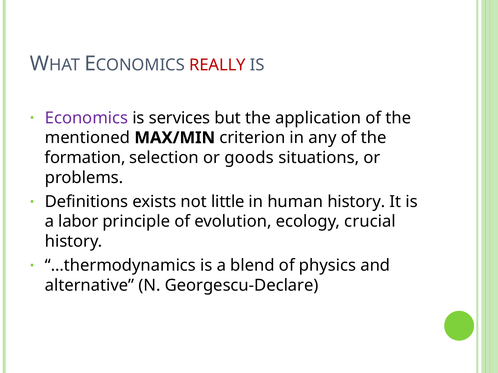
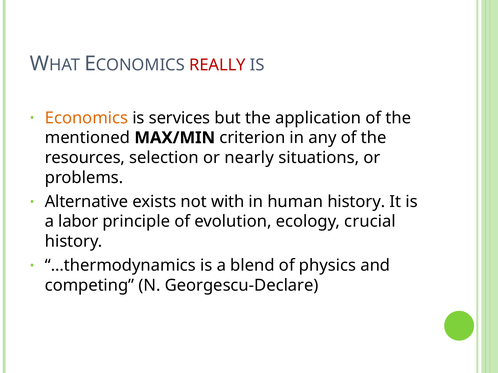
Economics colour: purple -> orange
formation: formation -> resources
goods: goods -> nearly
Definitions: Definitions -> Alternative
little: little -> with
alternative: alternative -> competing
